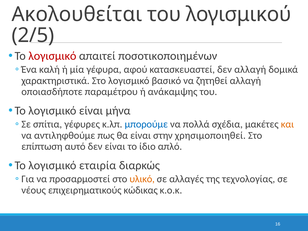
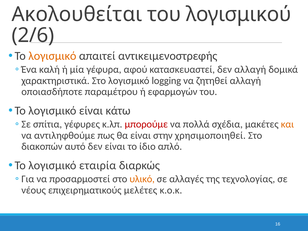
2/5: 2/5 -> 2/6
λογισμικό at (52, 56) colour: red -> orange
ποσοτικοποιημένων: ποσοτικοποιημένων -> αντικειμενοστρεφής
βασικό: βασικό -> logging
ανάκαμψης: ανάκαμψης -> εφαρμογών
μήνα: μήνα -> κάτω
μπορούμε colour: blue -> red
επίπτωση: επίπτωση -> διακοπών
κώδικας: κώδικας -> μελέτες
